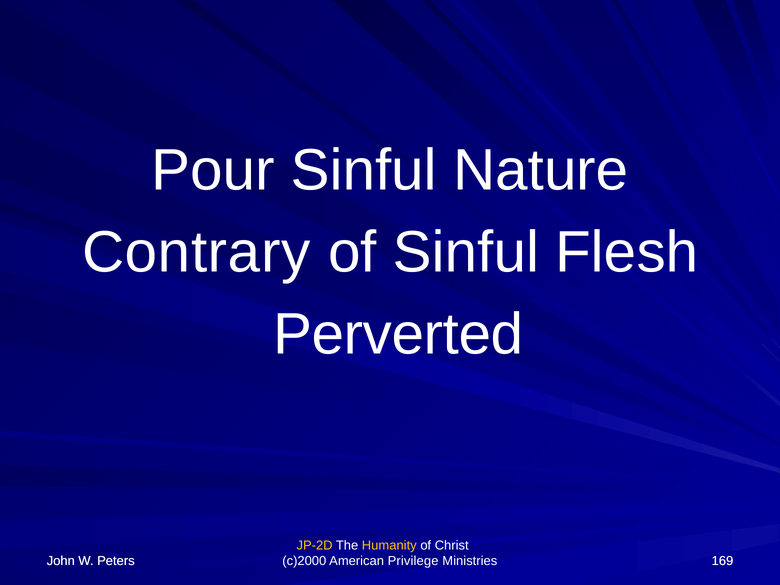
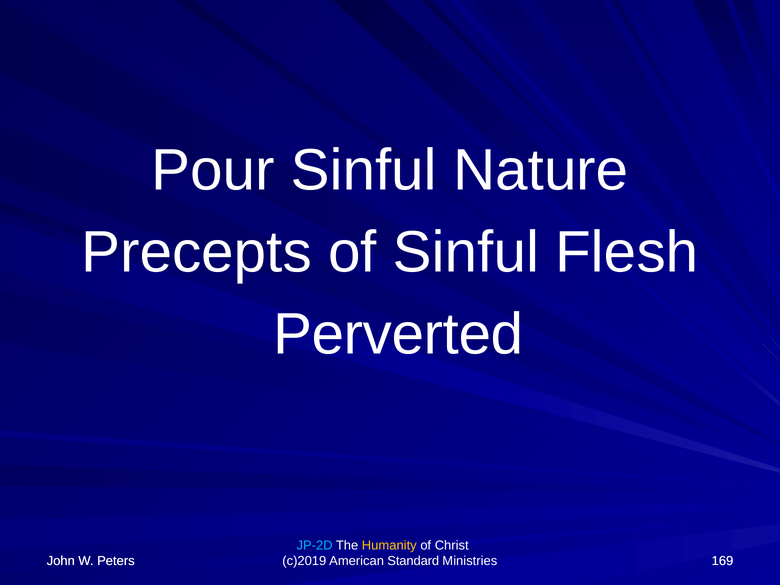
Contrary: Contrary -> Precepts
JP-2D colour: yellow -> light blue
c)2000: c)2000 -> c)2019
Privilege: Privilege -> Standard
